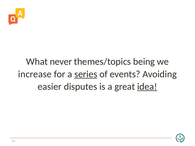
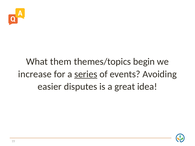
never: never -> them
being: being -> begin
idea underline: present -> none
